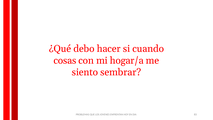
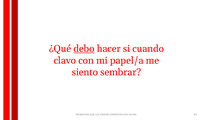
debo underline: none -> present
cosas: cosas -> clavo
hogar/a: hogar/a -> papel/a
